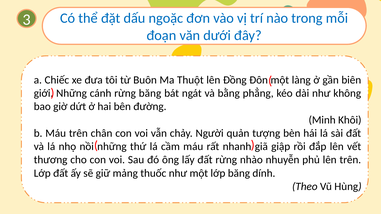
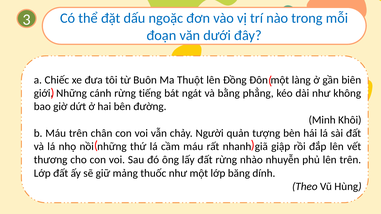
rừng băng: băng -> tiếng
